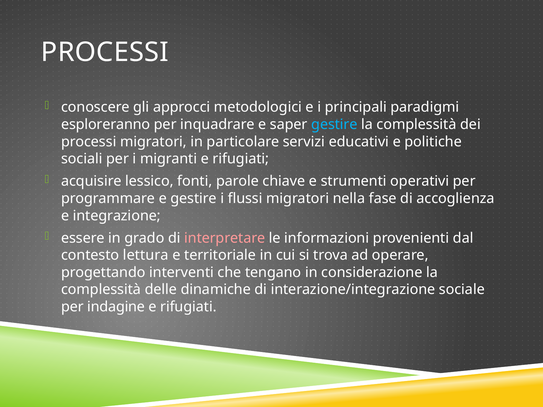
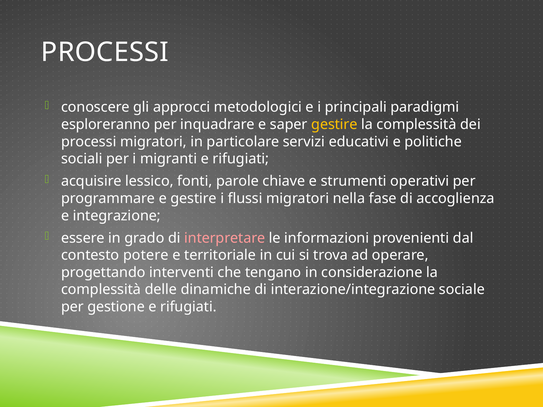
gestire at (334, 125) colour: light blue -> yellow
lettura: lettura -> potere
indagine: indagine -> gestione
